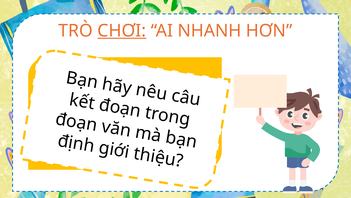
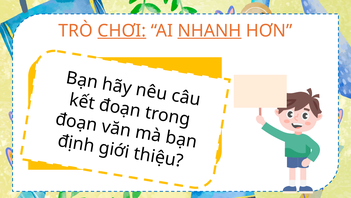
NHANH underline: none -> present
